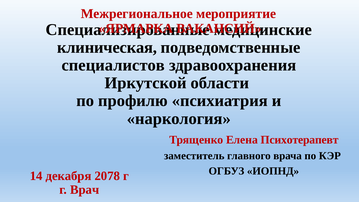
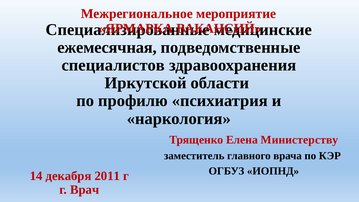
клиническая: клиническая -> ежемесячная
Психотерапевт: Психотерапевт -> Министерству
2078: 2078 -> 2011
